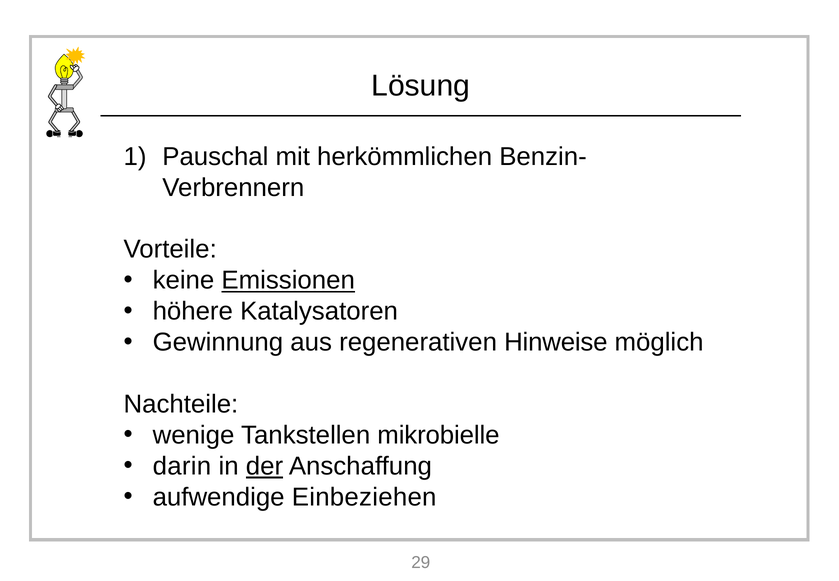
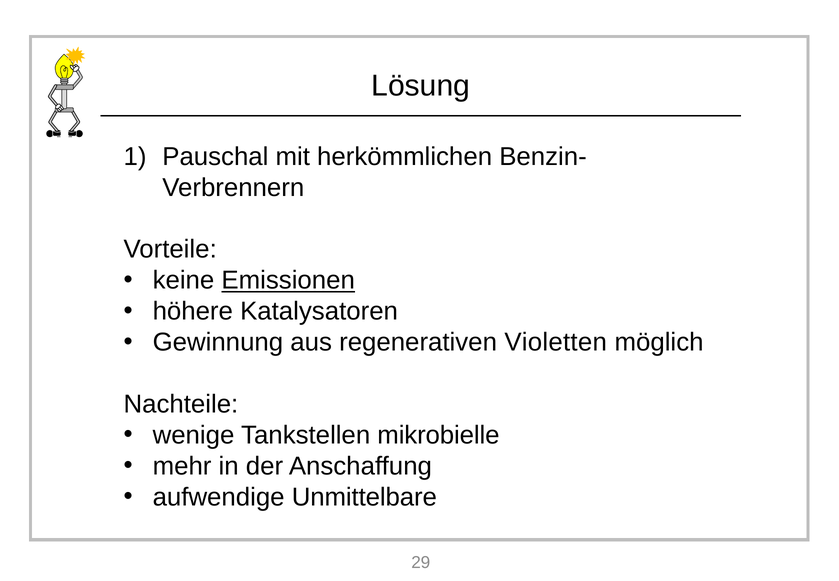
Hinweise: Hinweise -> Violetten
darin: darin -> mehr
der underline: present -> none
Einbeziehen: Einbeziehen -> Unmittelbare
